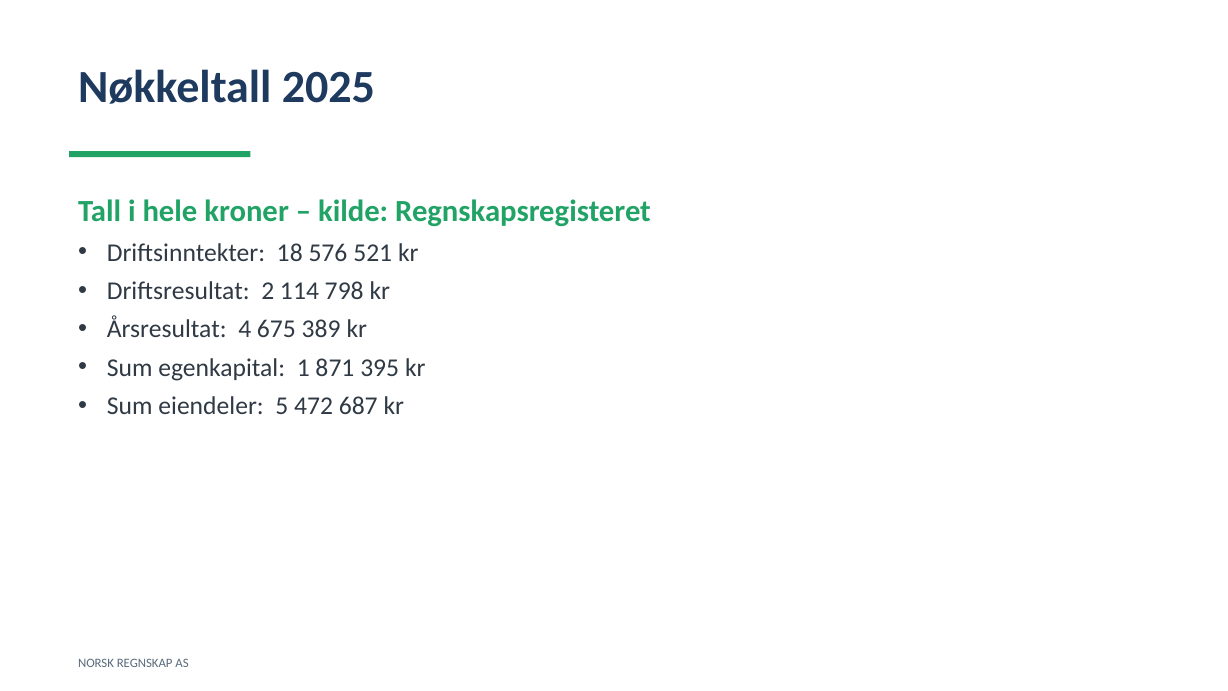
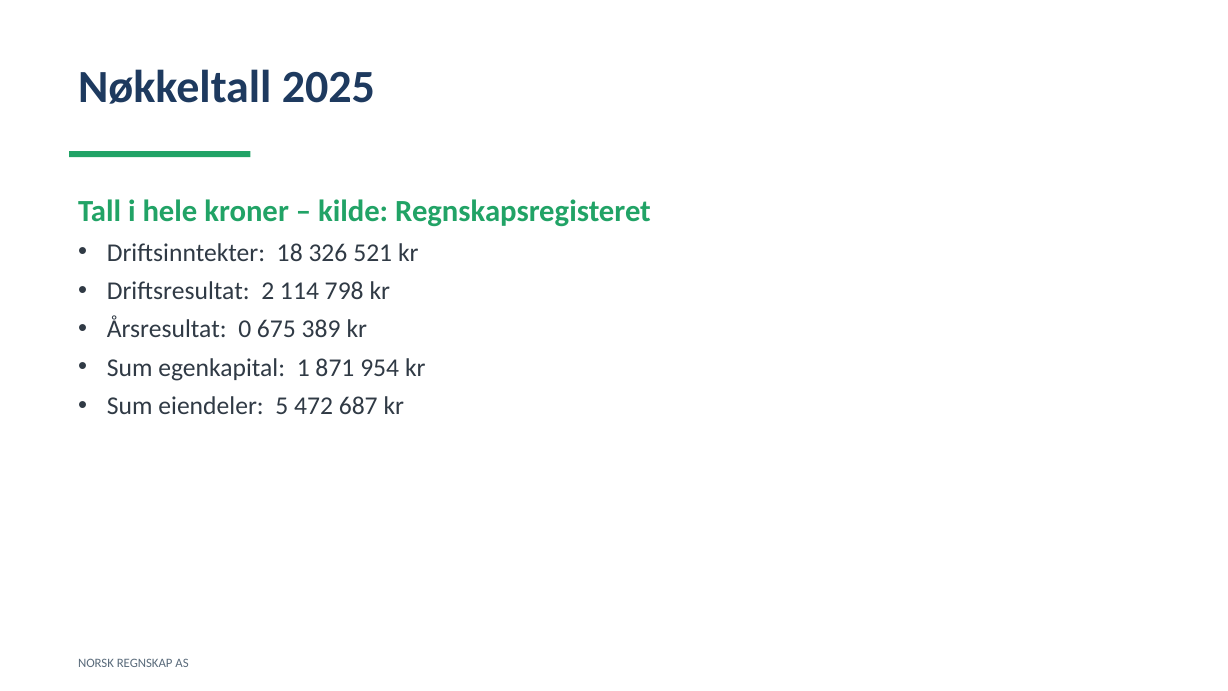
576: 576 -> 326
4: 4 -> 0
395: 395 -> 954
